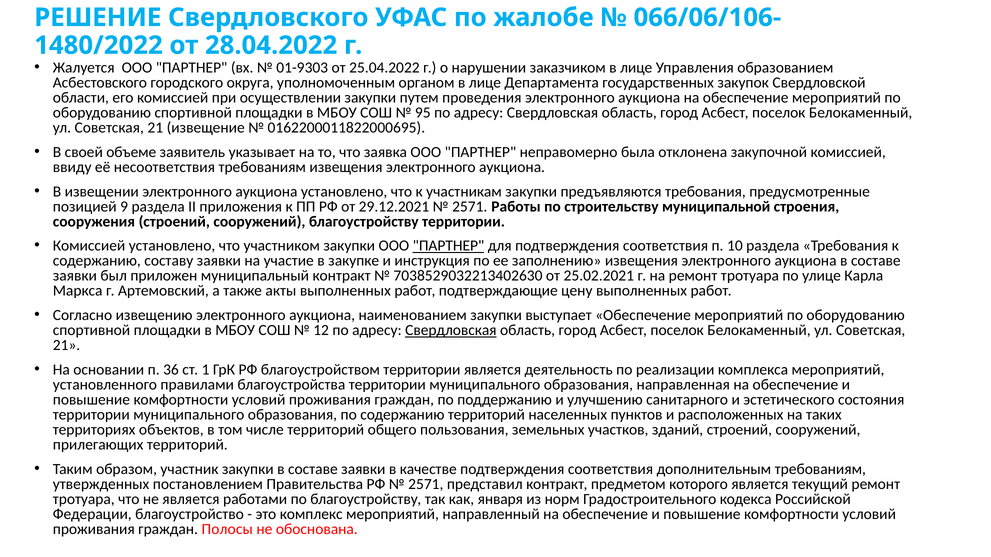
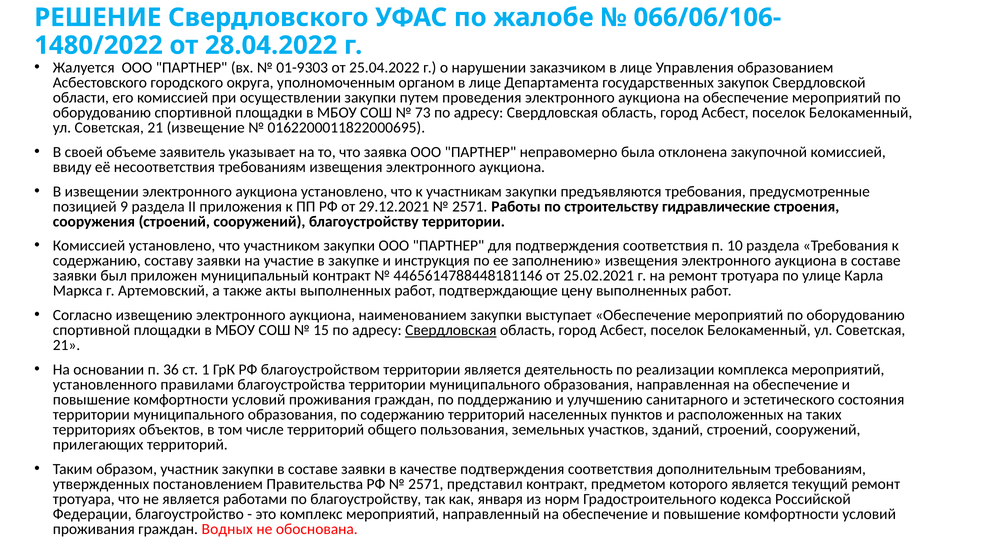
95: 95 -> 73
муниципальной: муниципальной -> гидравлические
ПАРТНЕР at (448, 246) underline: present -> none
7038529032213402630: 7038529032213402630 -> 4465614788448181146
12: 12 -> 15
Полосы: Полосы -> Водных
